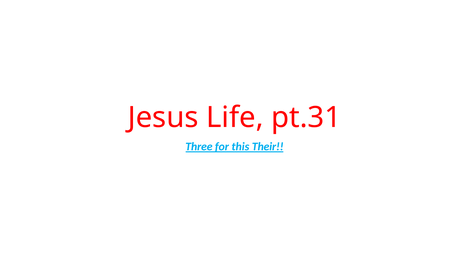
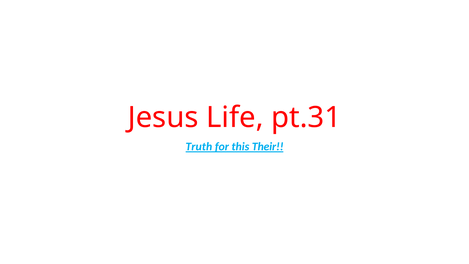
Three: Three -> Truth
